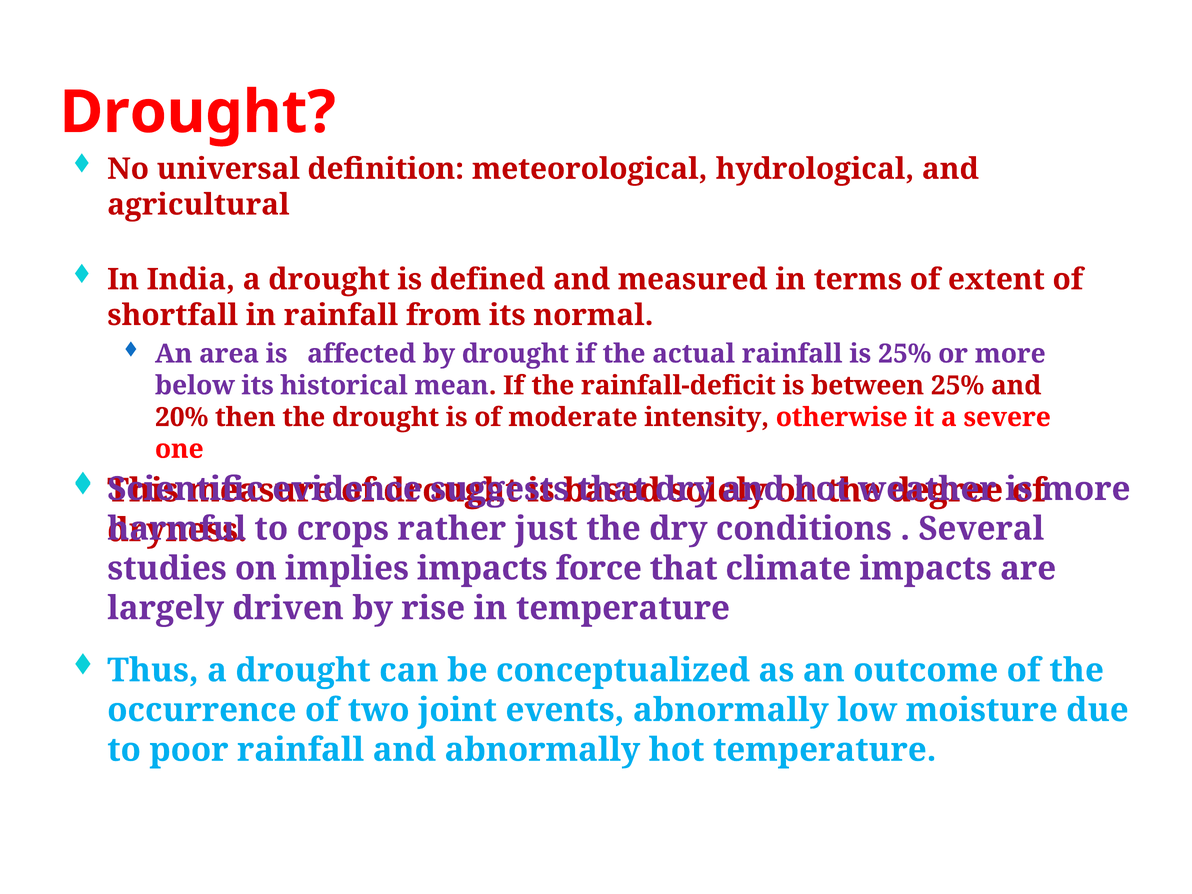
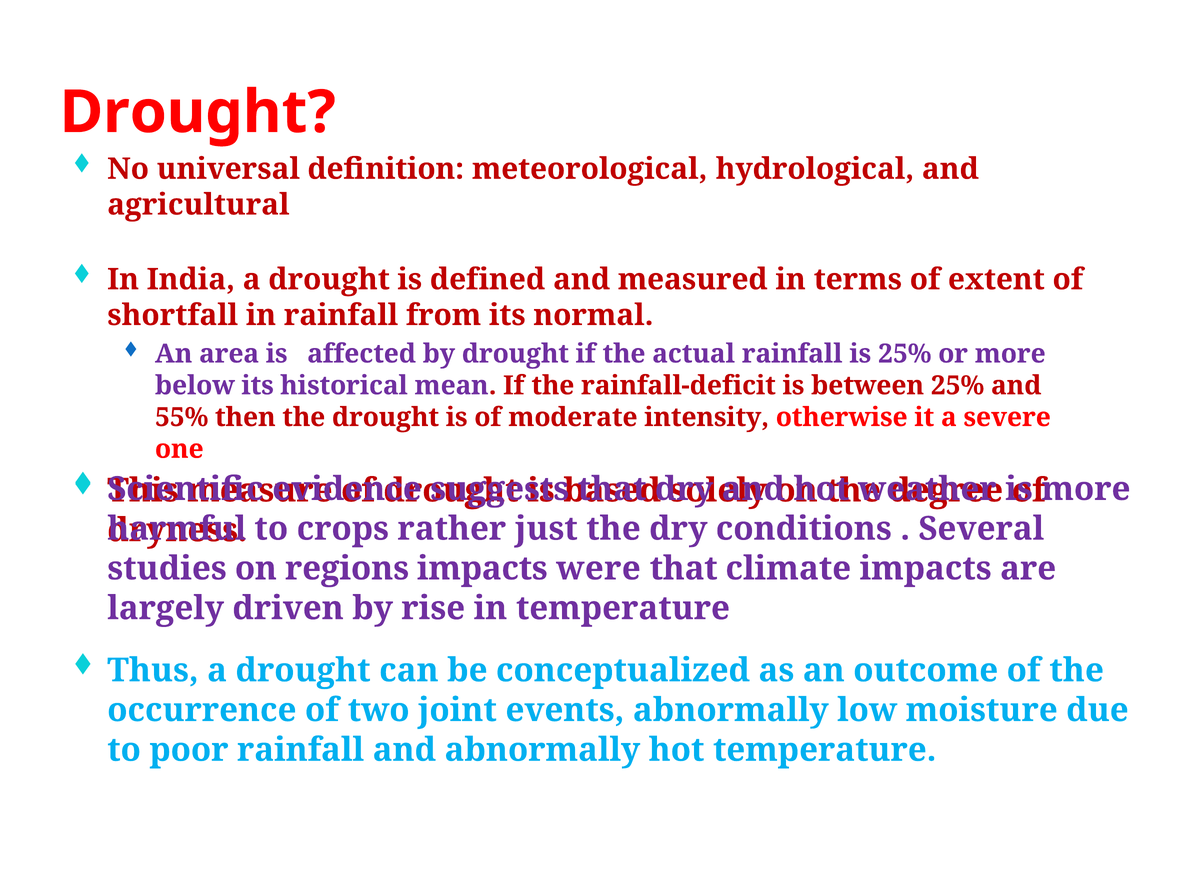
20%: 20% -> 55%
implies: implies -> regions
force: force -> were
